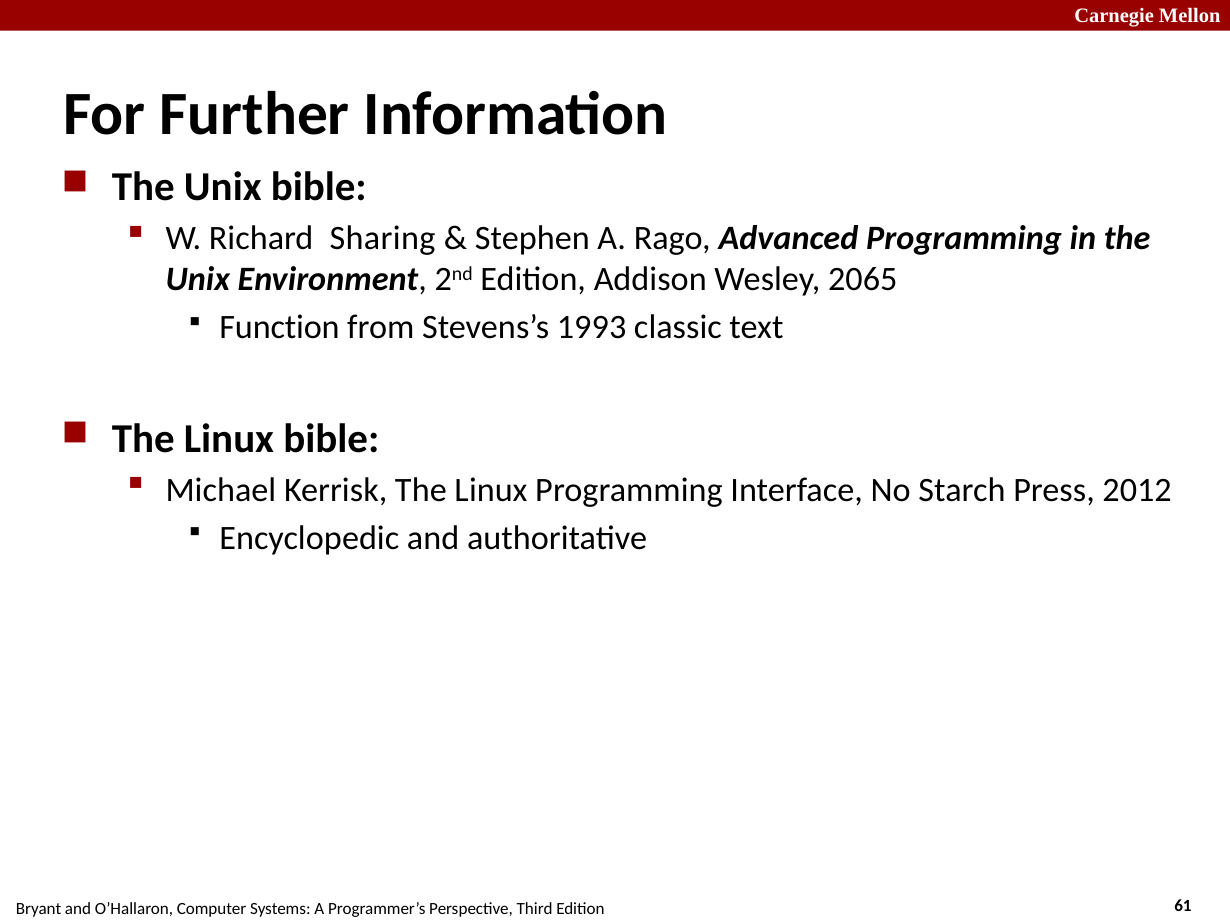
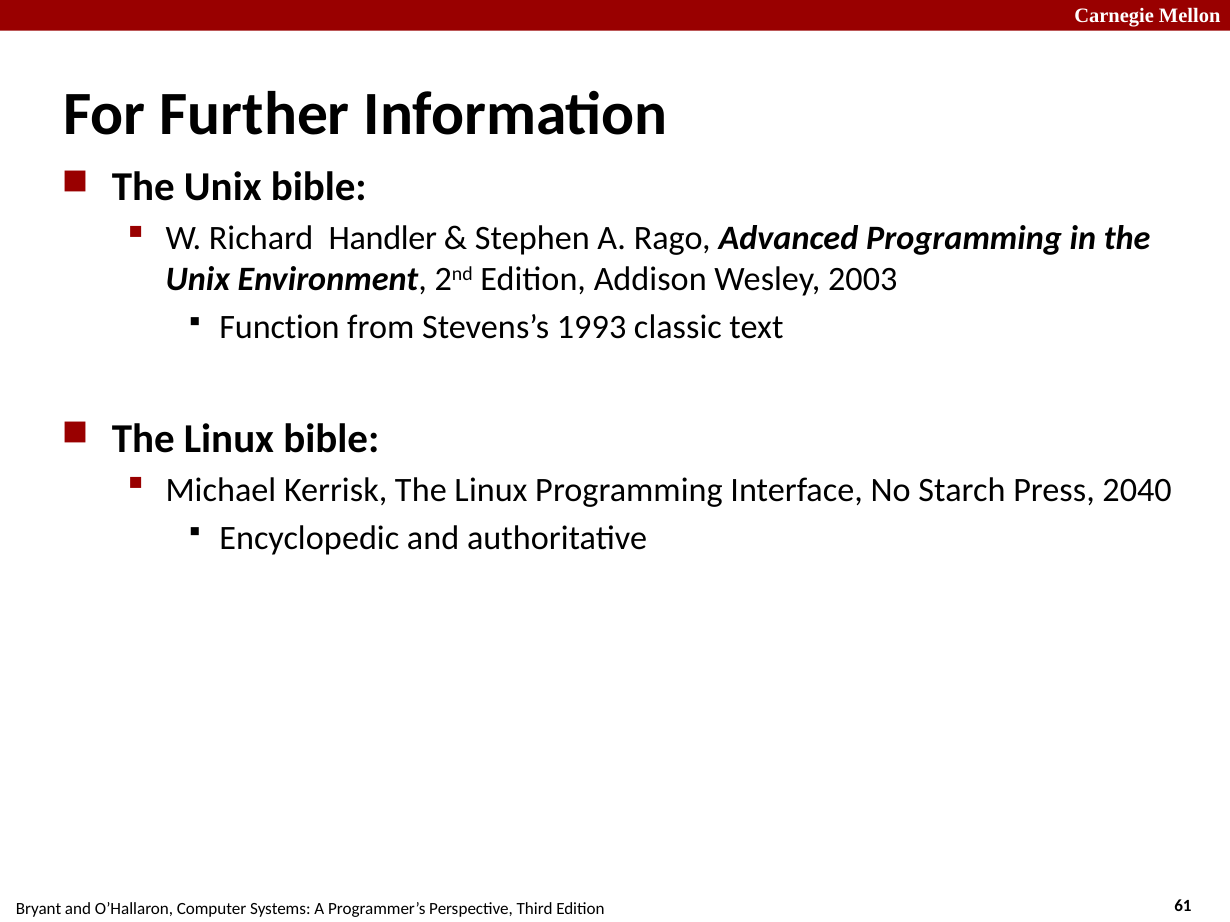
Sharing: Sharing -> Handler
2065: 2065 -> 2003
2012: 2012 -> 2040
